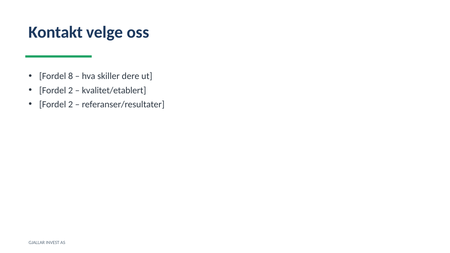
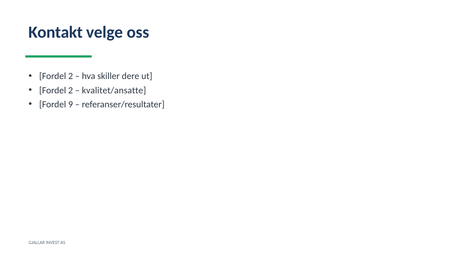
8 at (71, 76): 8 -> 2
kvalitet/etablert: kvalitet/etablert -> kvalitet/ansatte
2 at (71, 104): 2 -> 9
